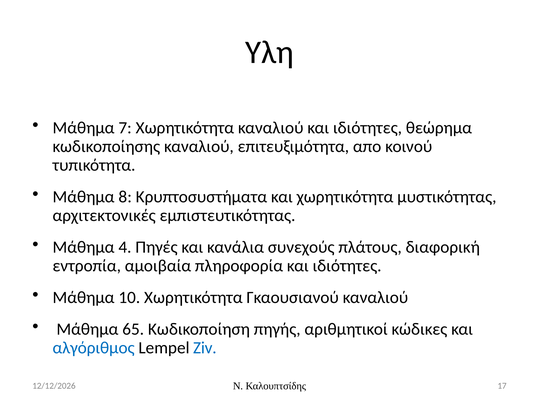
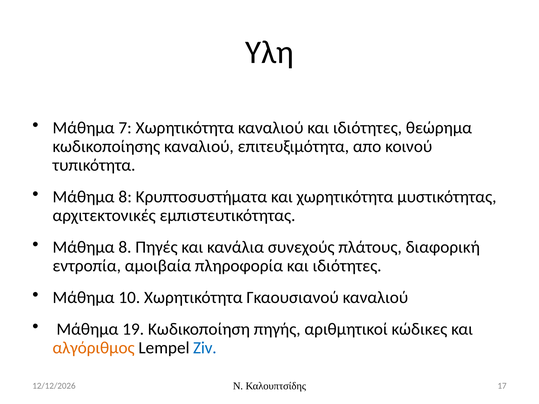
4 at (125, 247): 4 -> 8
65: 65 -> 19
αλγόριθμος colour: blue -> orange
